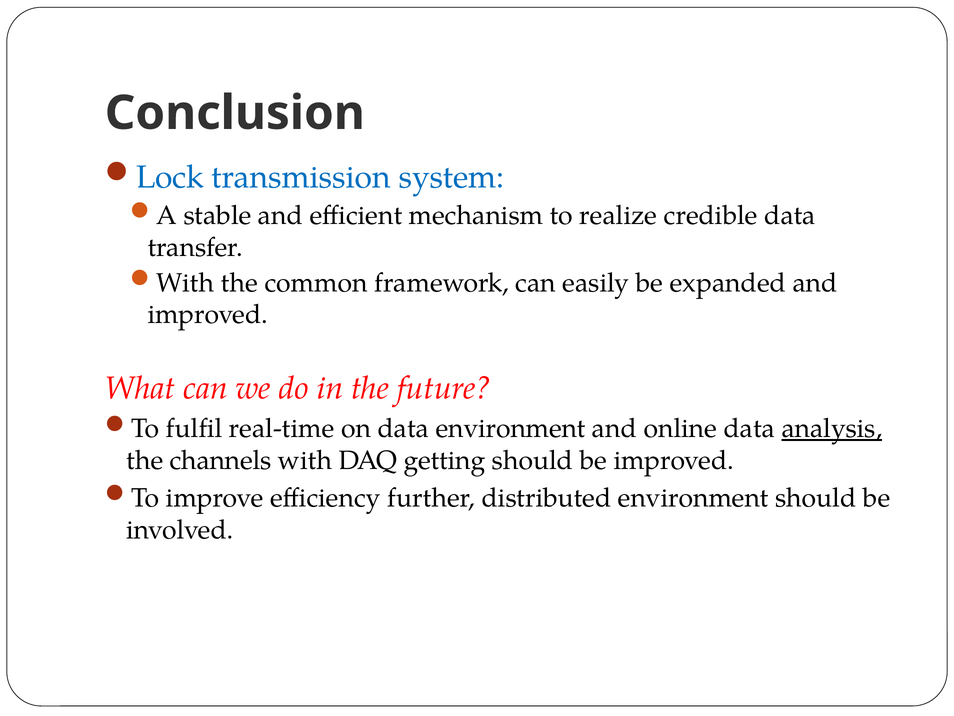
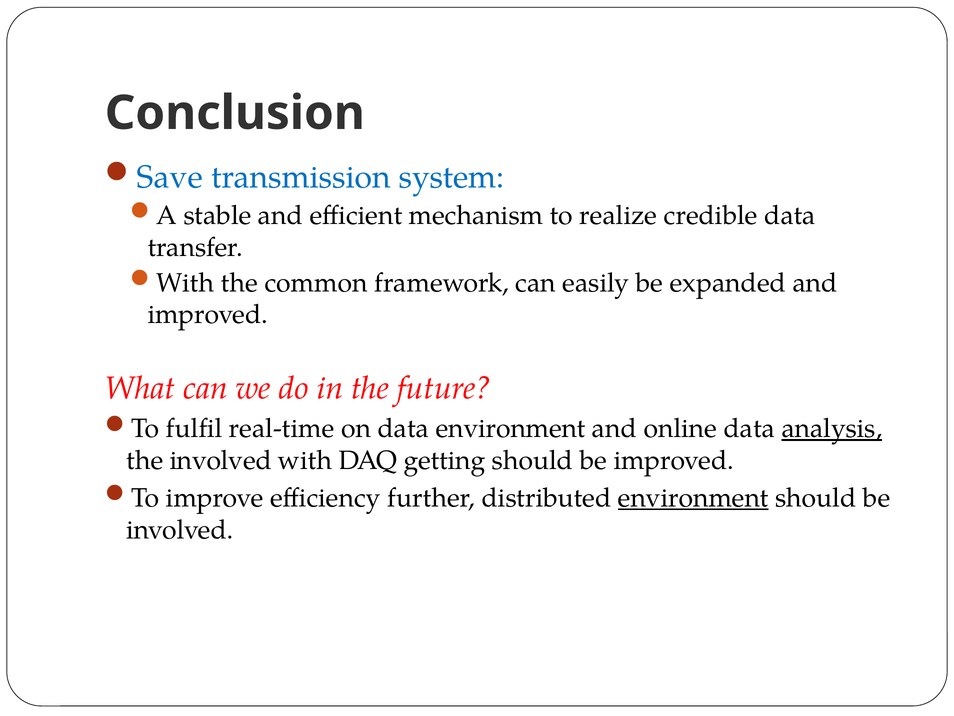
Lock: Lock -> Save
the channels: channels -> involved
environment at (693, 498) underline: none -> present
